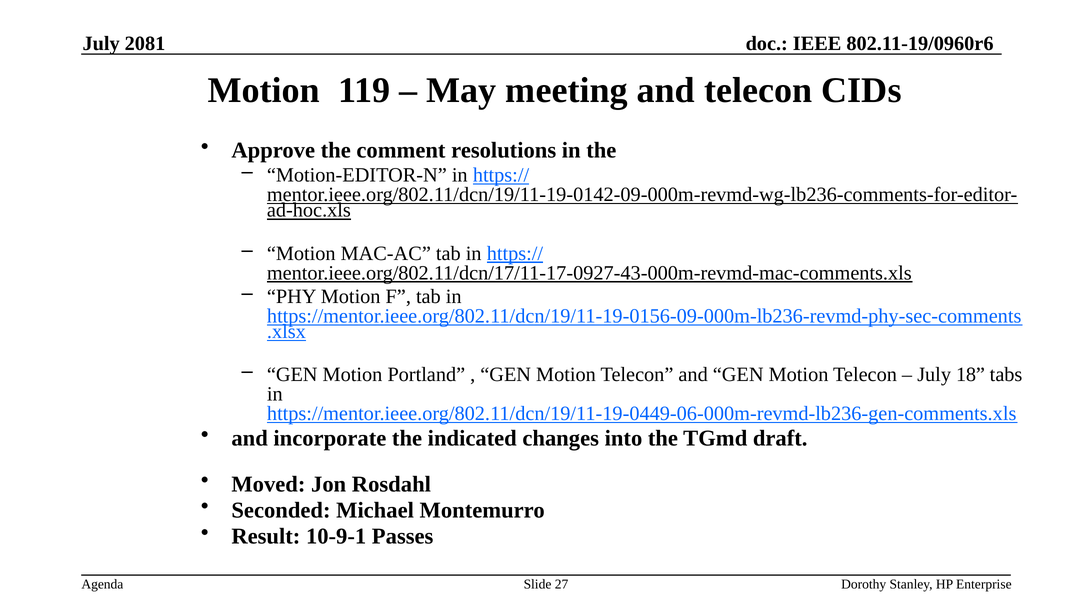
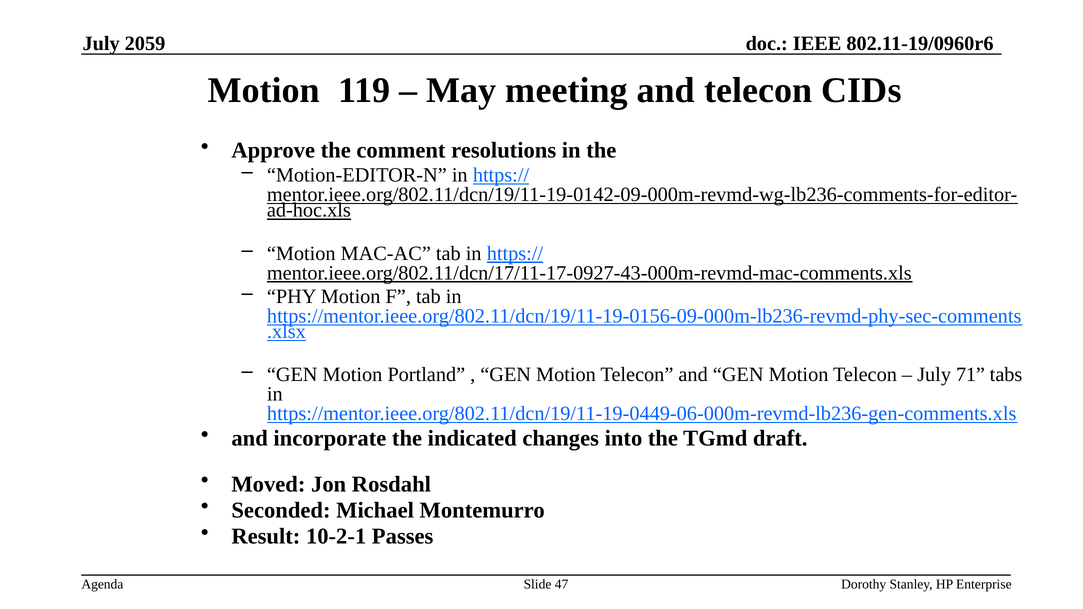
2081: 2081 -> 2059
18: 18 -> 71
10-9-1: 10-9-1 -> 10-2-1
27: 27 -> 47
